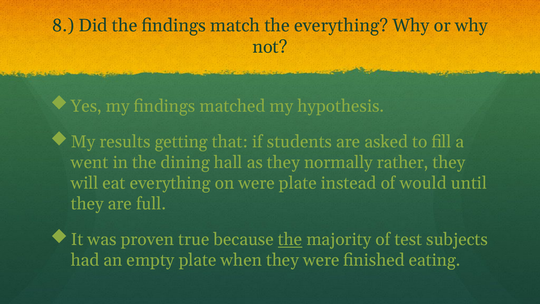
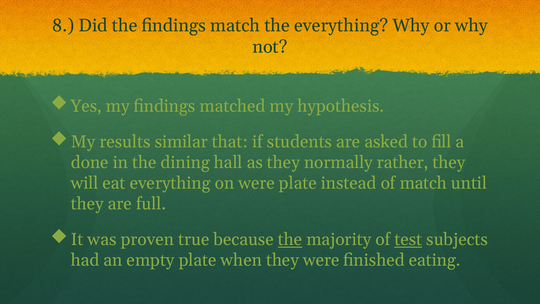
getting: getting -> similar
went: went -> done
of would: would -> match
test underline: none -> present
